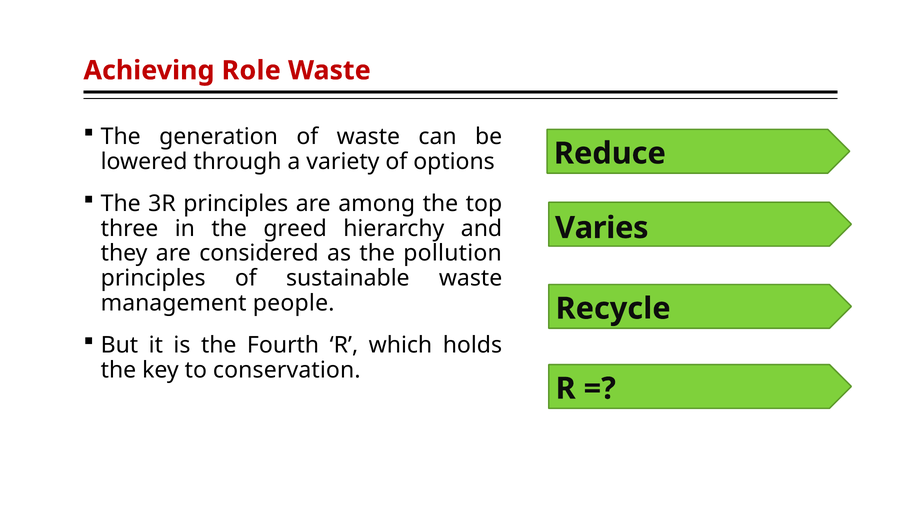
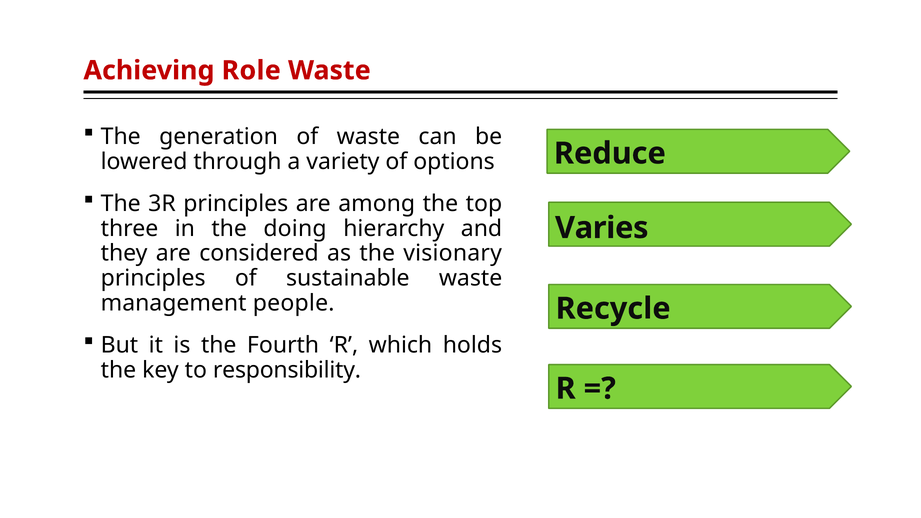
greed: greed -> doing
pollution: pollution -> visionary
conservation: conservation -> responsibility
